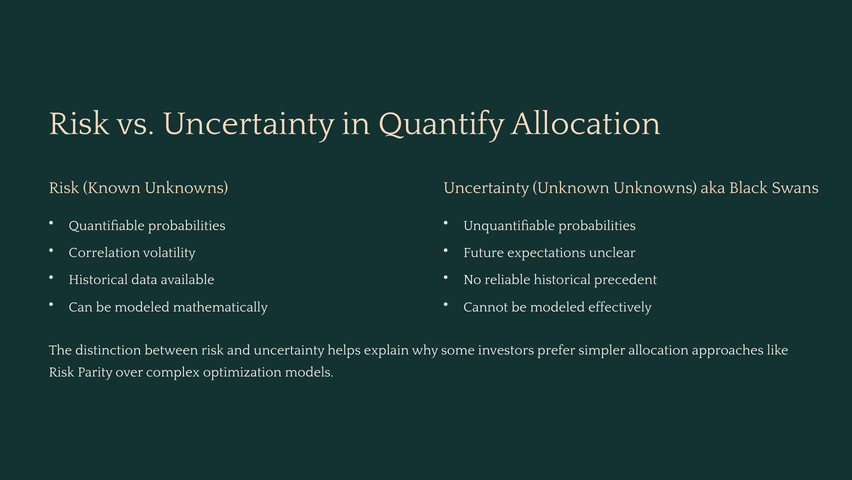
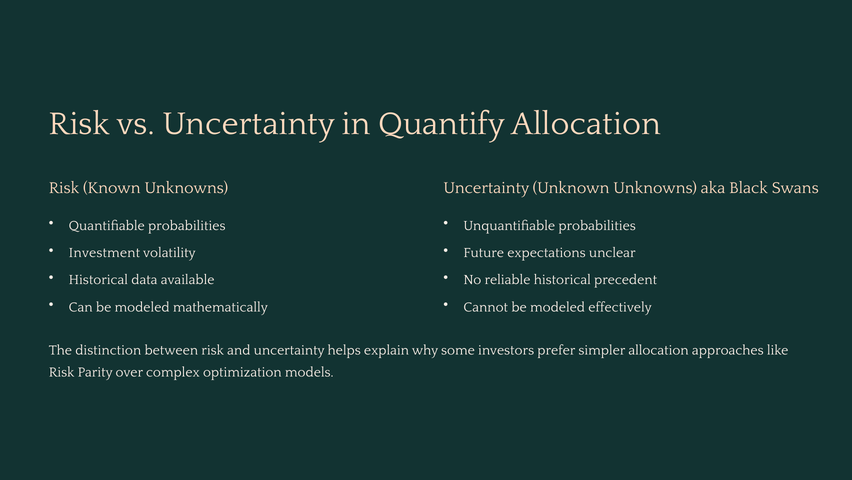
Correlation: Correlation -> Investment
